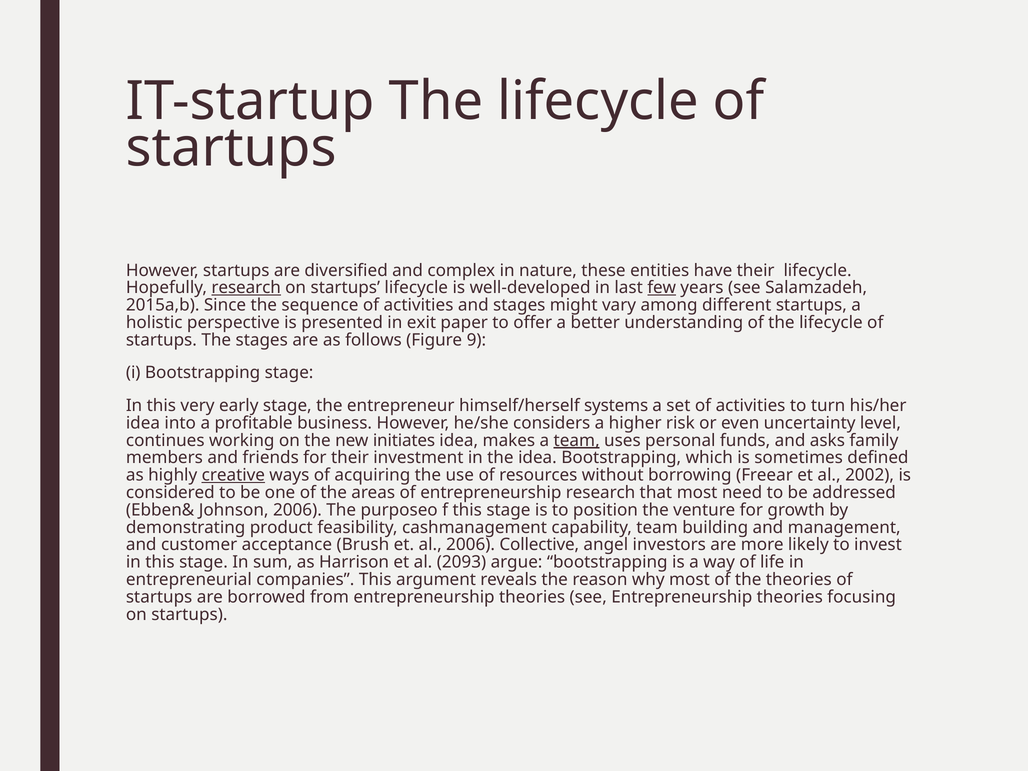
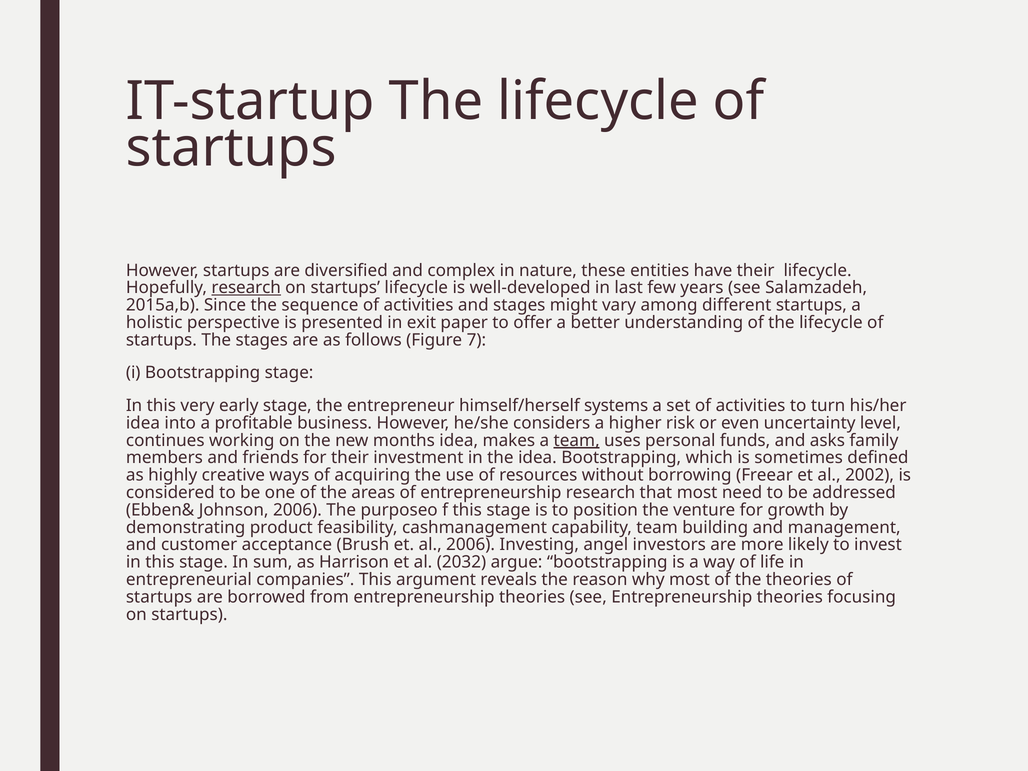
few underline: present -> none
9: 9 -> 7
initiates: initiates -> months
creative underline: present -> none
Collective: Collective -> Investing
2093: 2093 -> 2032
